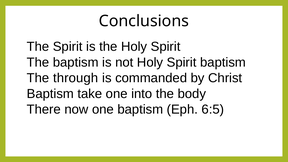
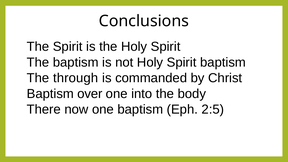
take: take -> over
6:5: 6:5 -> 2:5
